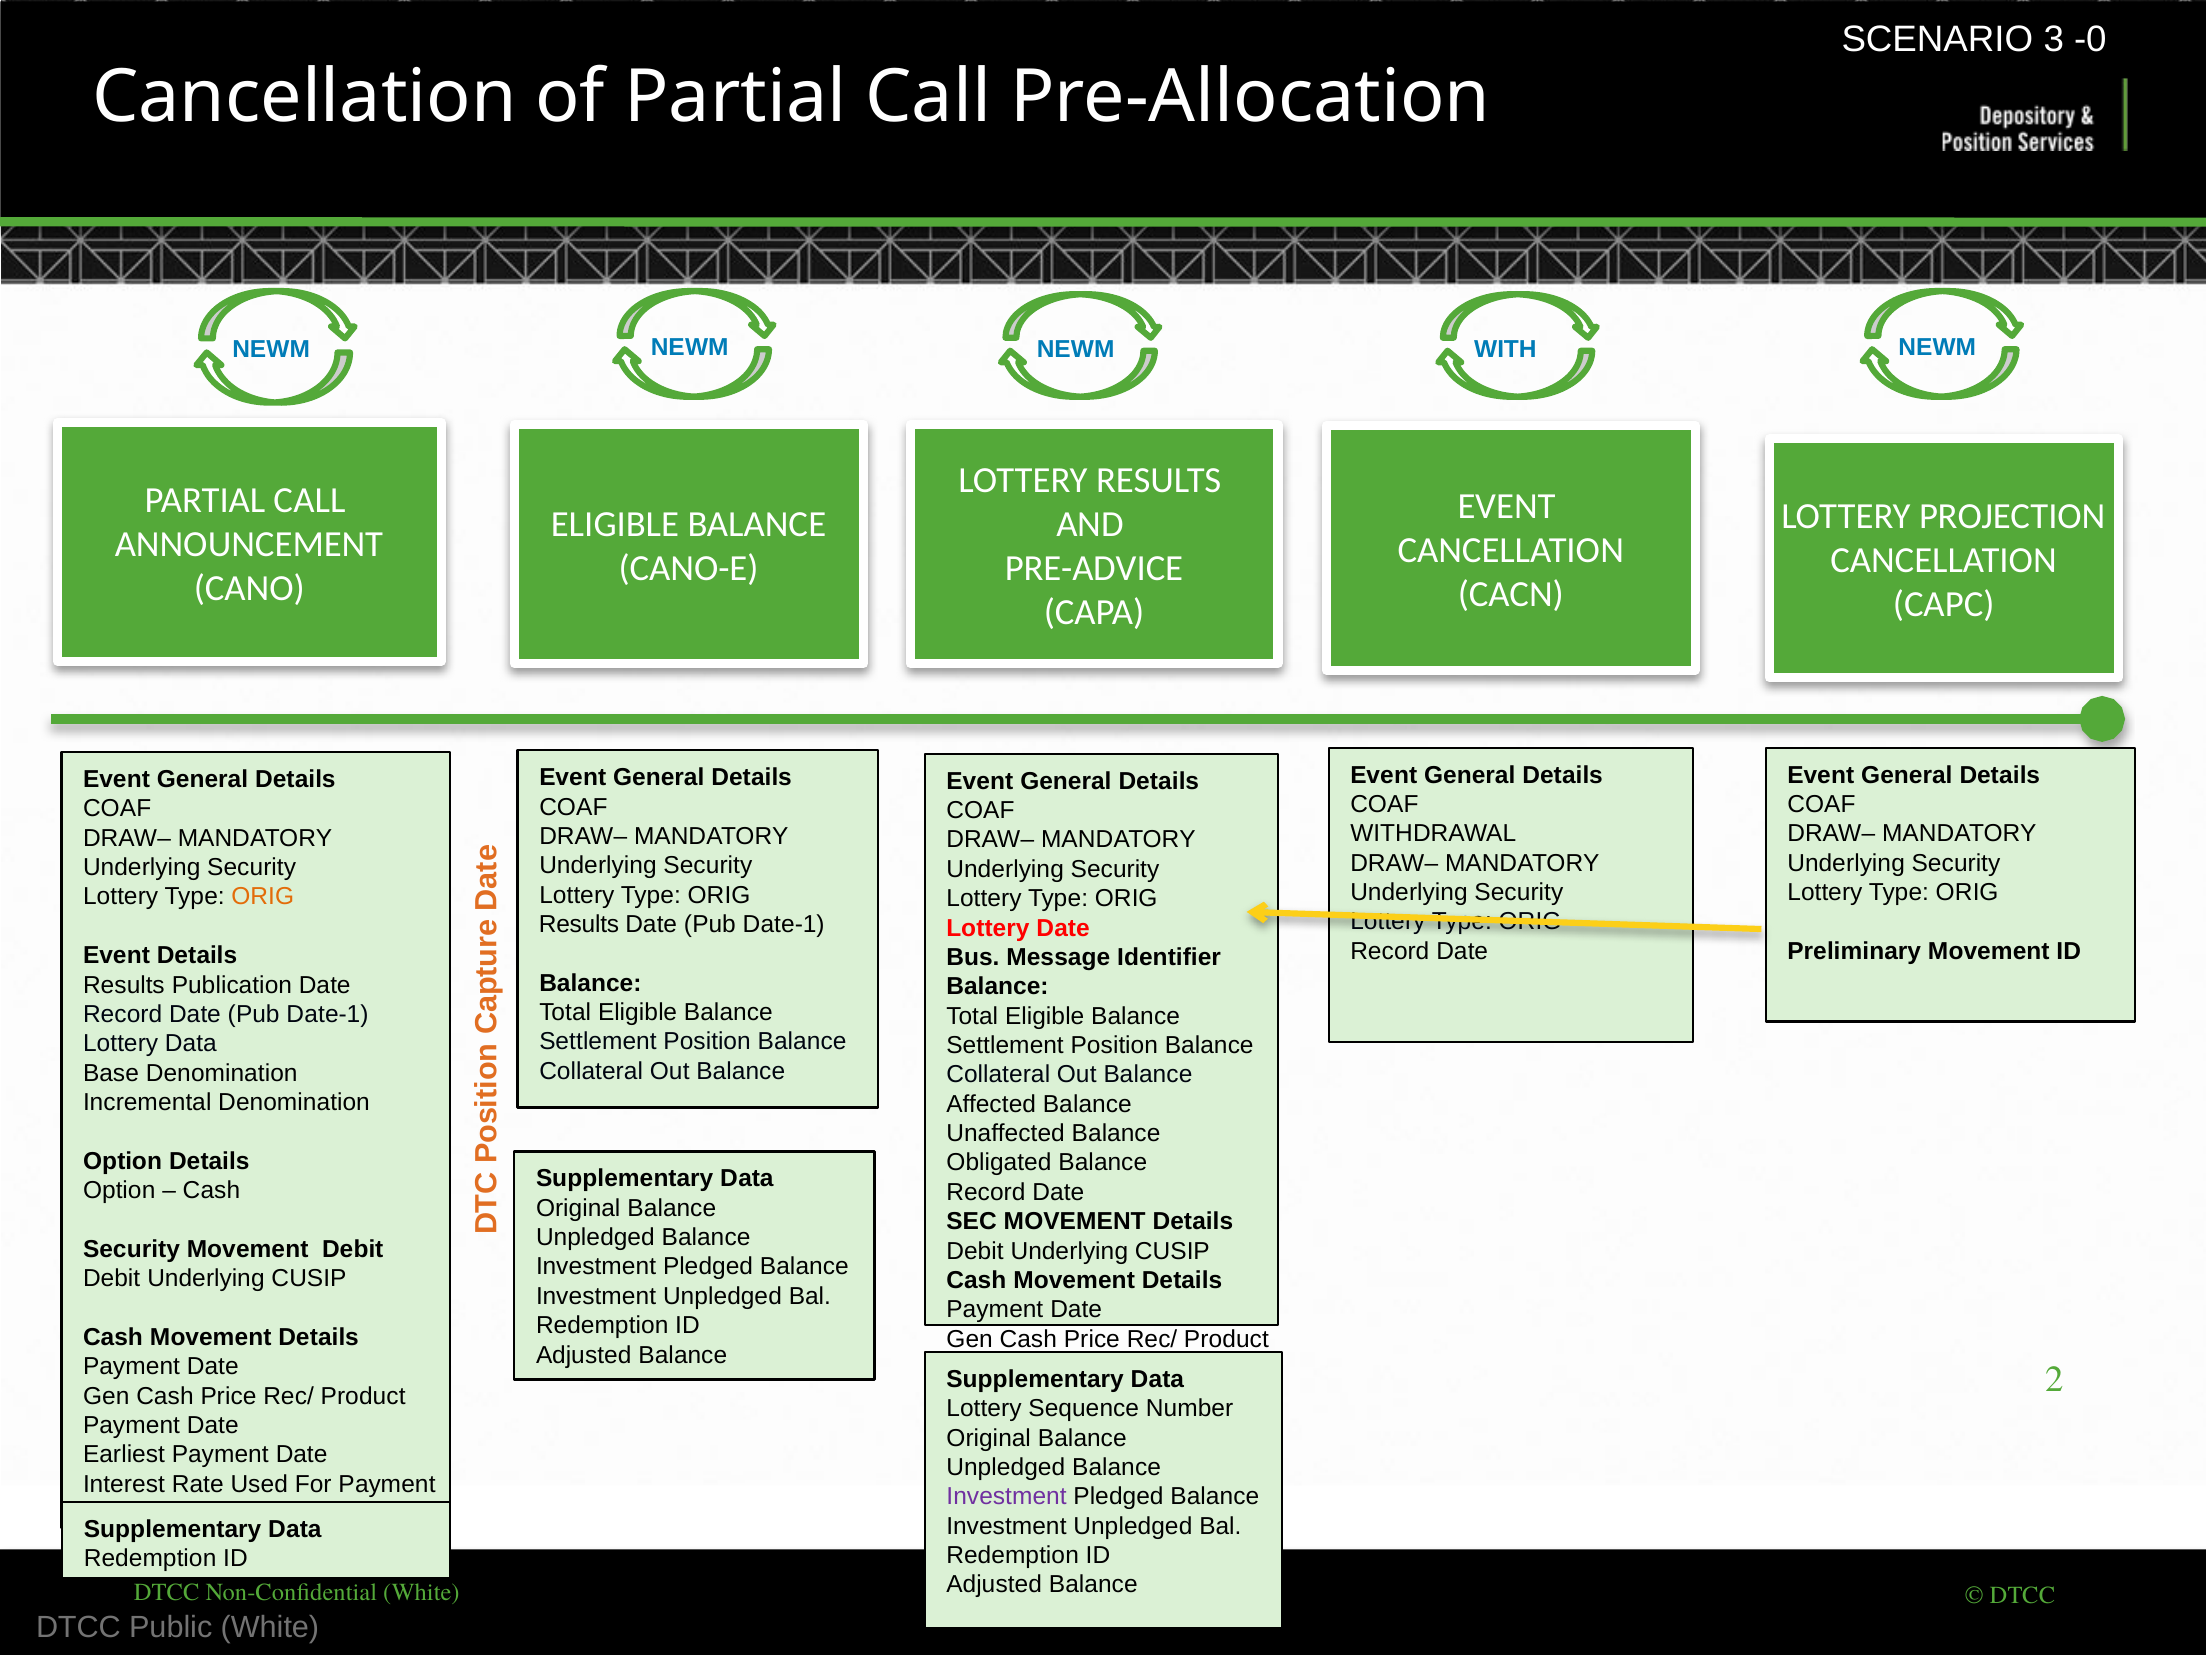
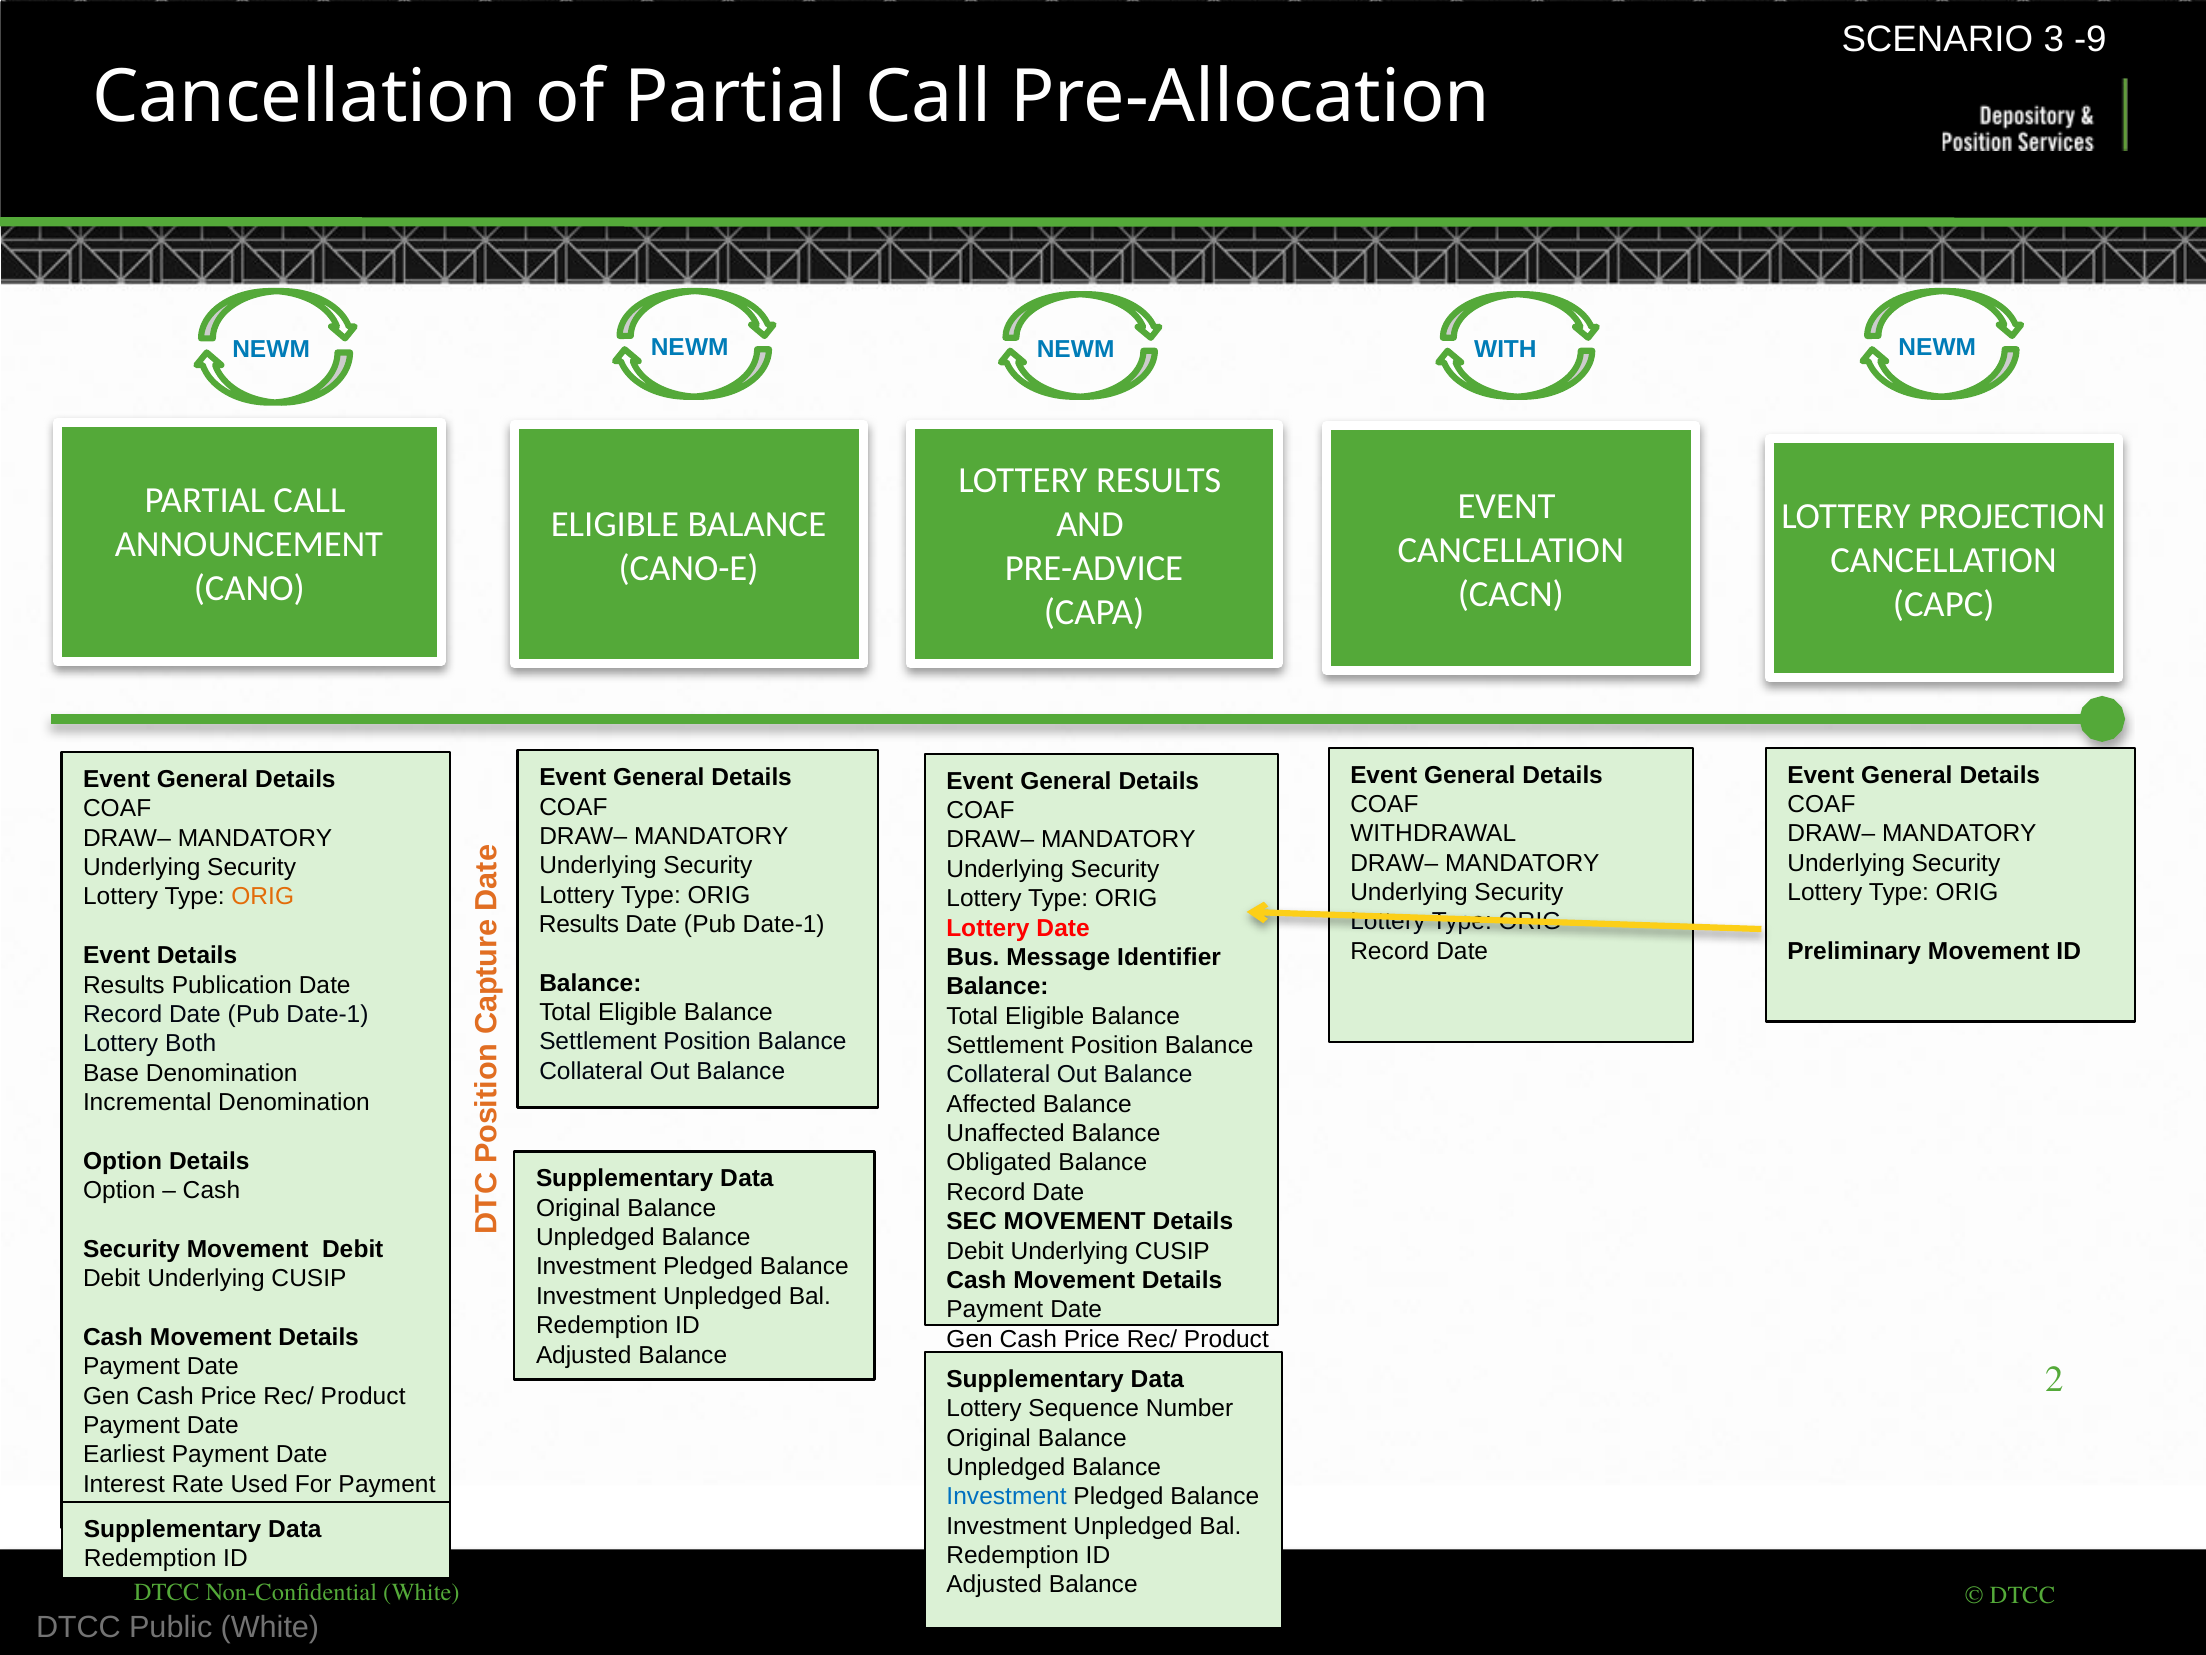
-0: -0 -> -9
Lottery Data: Data -> Both
Investment at (1007, 1496) colour: purple -> blue
